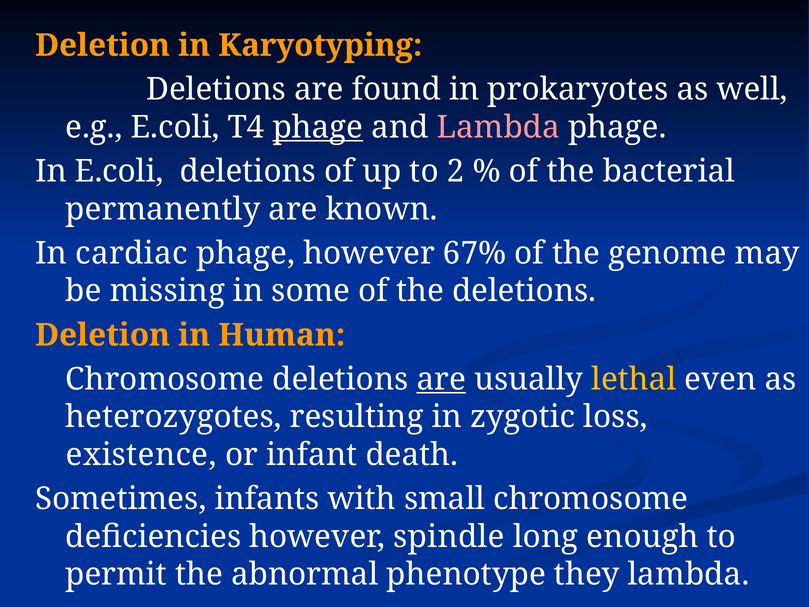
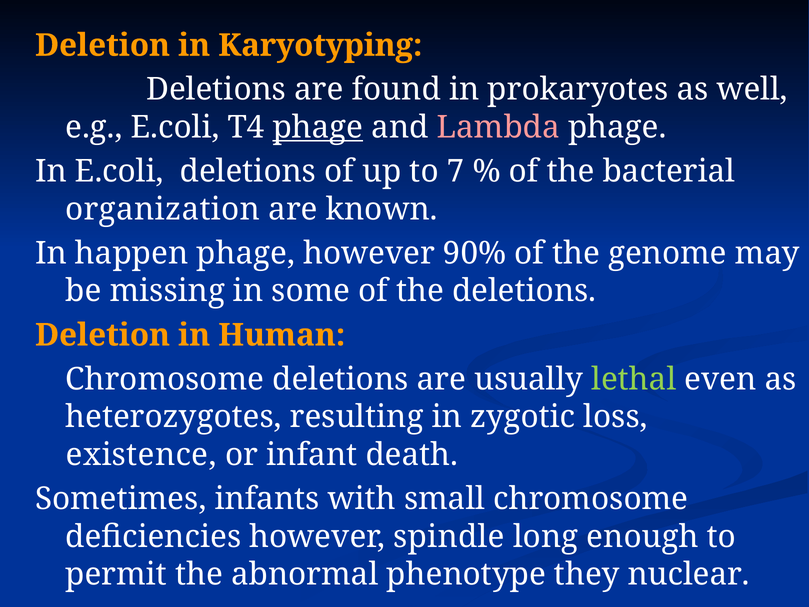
2: 2 -> 7
permanently: permanently -> organization
cardiac: cardiac -> happen
67%: 67% -> 90%
are at (441, 379) underline: present -> none
lethal colour: yellow -> light green
they lambda: lambda -> nuclear
